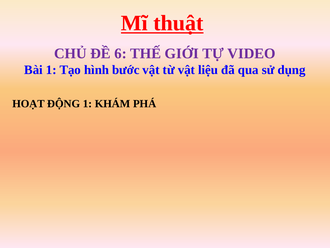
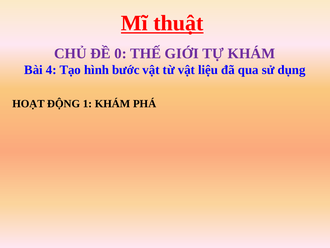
6: 6 -> 0
TỰ VIDEO: VIDEO -> KHÁM
Bài 1: 1 -> 4
